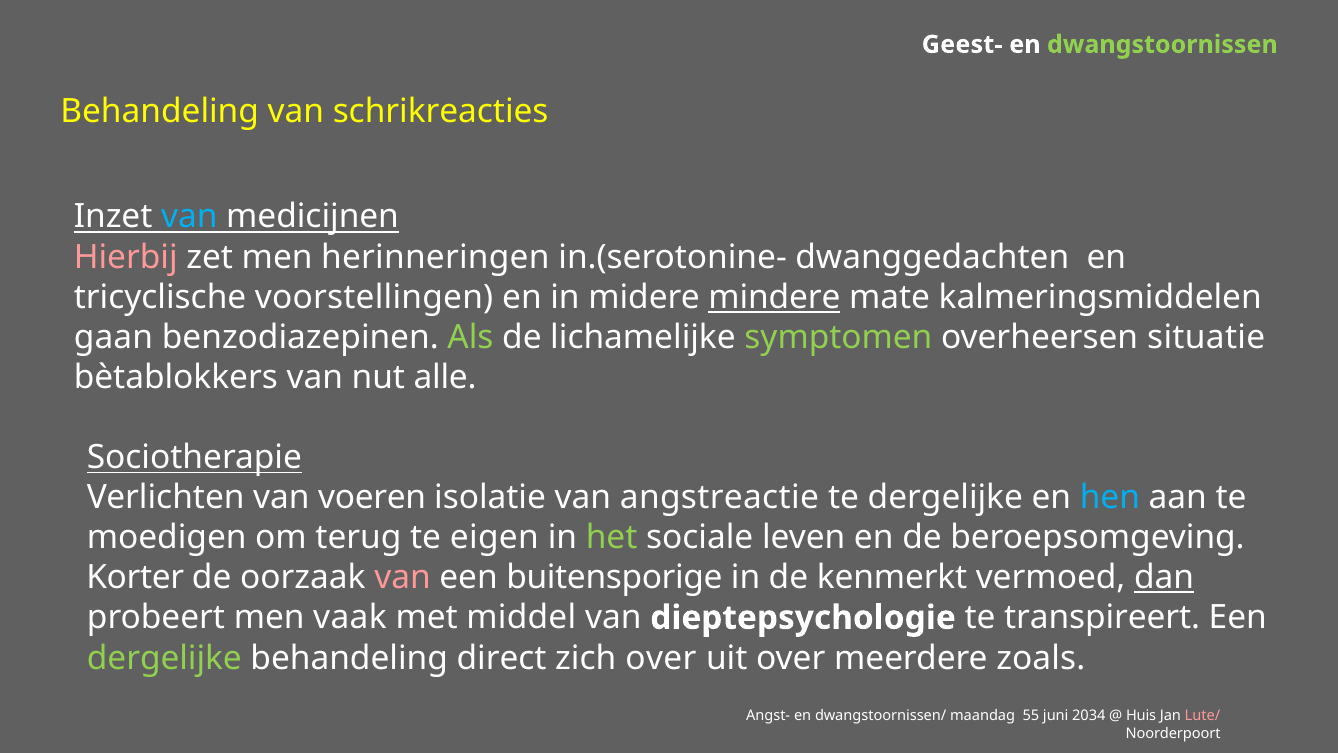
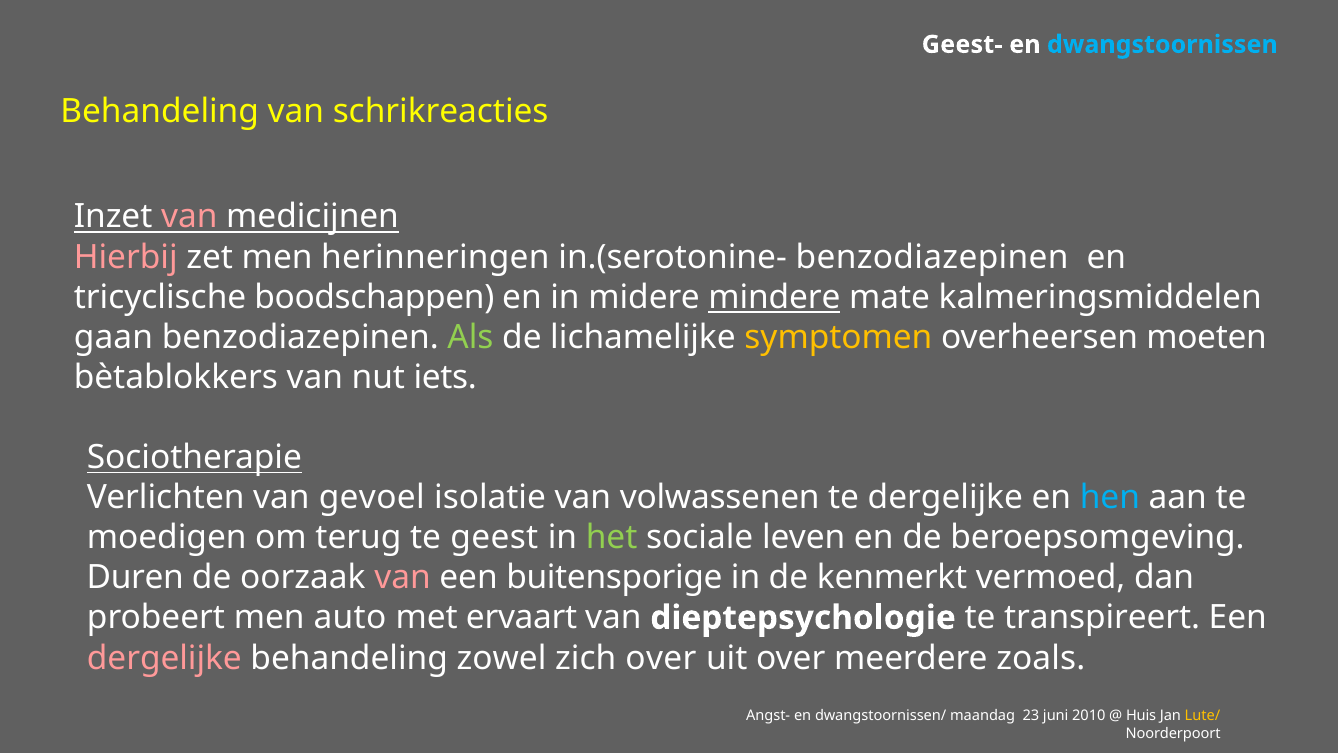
dwangstoornissen colour: light green -> light blue
van at (189, 217) colour: light blue -> pink
in.(serotonine- dwanggedachten: dwanggedachten -> benzodiazepinen
voorstellingen: voorstellingen -> boodschappen
symptomen colour: light green -> yellow
situatie: situatie -> moeten
alle: alle -> iets
voeren: voeren -> gevoel
angstreactie: angstreactie -> volwassenen
eigen: eigen -> geest
Korter: Korter -> Duren
dan underline: present -> none
vaak: vaak -> auto
middel: middel -> ervaart
dergelijke at (164, 658) colour: light green -> pink
direct: direct -> zowel
55: 55 -> 23
2034: 2034 -> 2010
Lute/ colour: pink -> yellow
